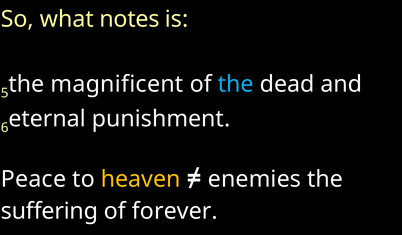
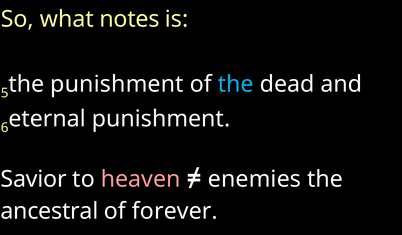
the magnificent: magnificent -> punishment
Peace: Peace -> Savior
heaven colour: yellow -> pink
suffering: suffering -> ancestral
